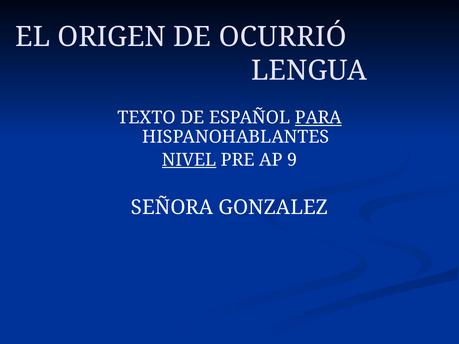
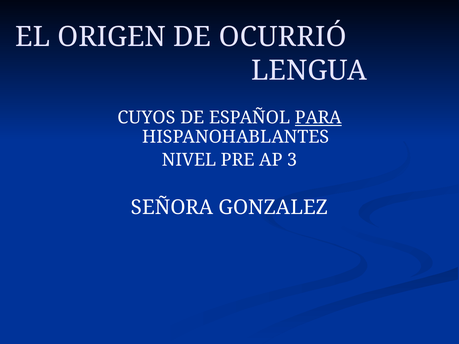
TEXTO: TEXTO -> CUYOS
NIVEL underline: present -> none
9: 9 -> 3
